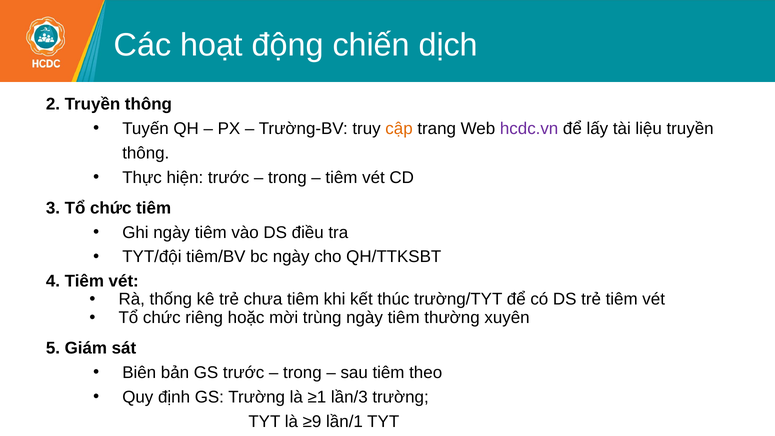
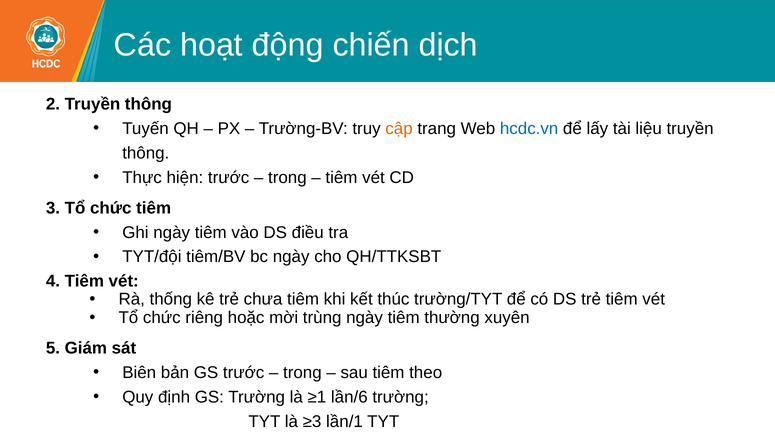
hcdc.vn colour: purple -> blue
lần/3: lần/3 -> lần/6
≥9: ≥9 -> ≥3
